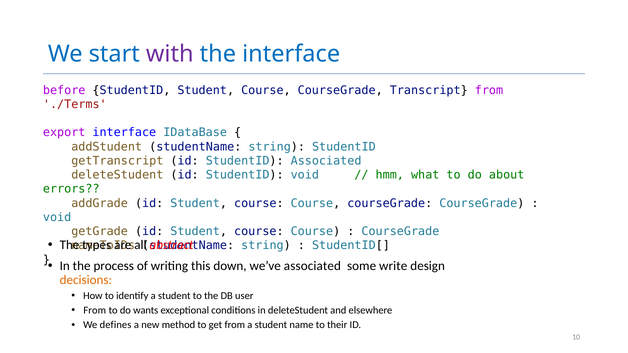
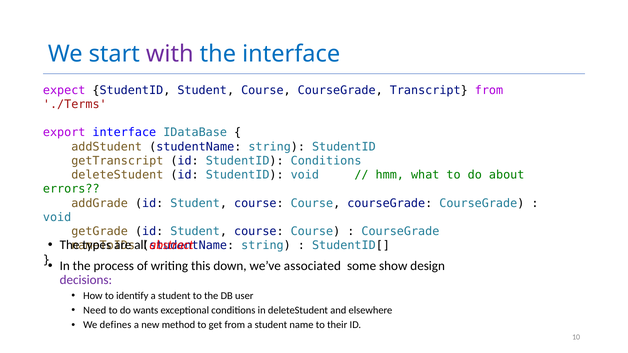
before: before -> expect
StudentID Associated: Associated -> Conditions
write: write -> show
decisions colour: orange -> purple
From at (95, 311): From -> Need
